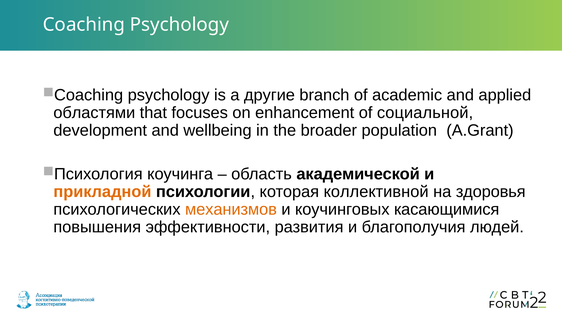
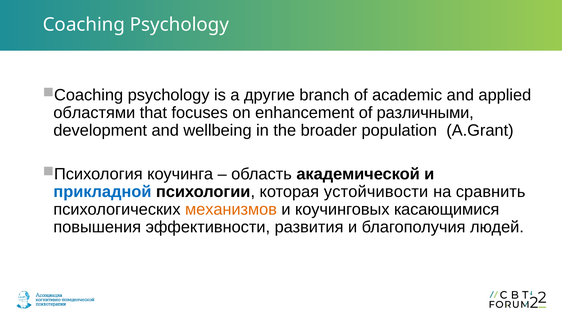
социальной: социальной -> различными
прикладной colour: orange -> blue
коллективной: коллективной -> устойчивости
здоровья: здоровья -> сравнить
